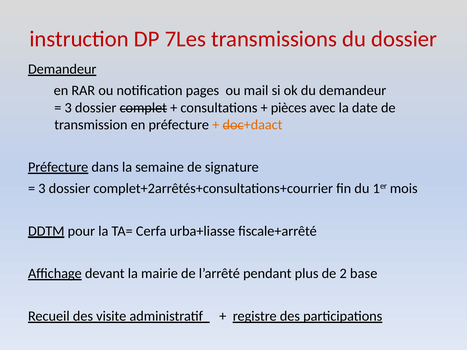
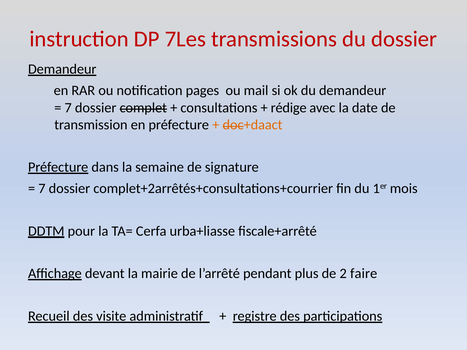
3 at (68, 108): 3 -> 7
pièces: pièces -> rédige
3 at (42, 189): 3 -> 7
base: base -> faire
